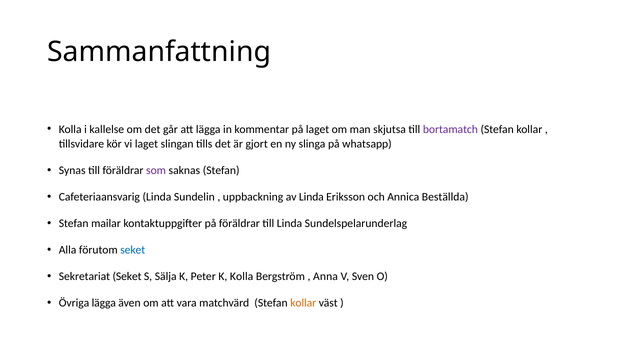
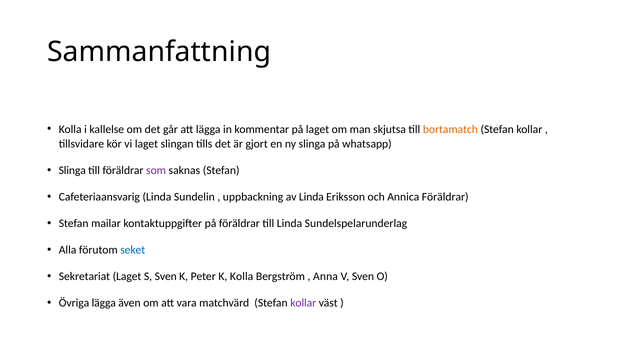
bortamatch colour: purple -> orange
Synas at (72, 171): Synas -> Slinga
Annica Beställda: Beställda -> Föräldrar
Sekretariat Seket: Seket -> Laget
S Sälja: Sälja -> Sven
kollar at (303, 303) colour: orange -> purple
